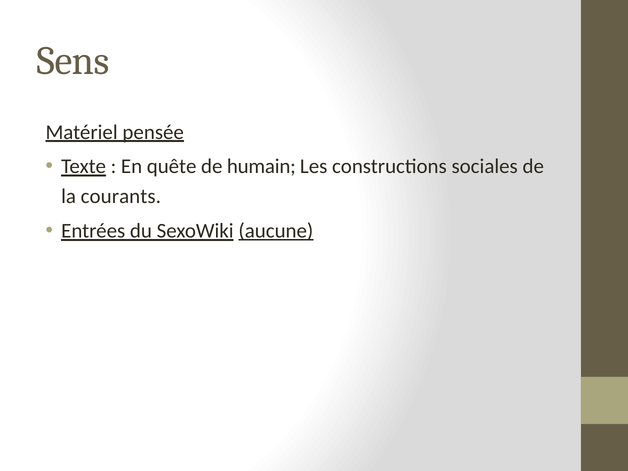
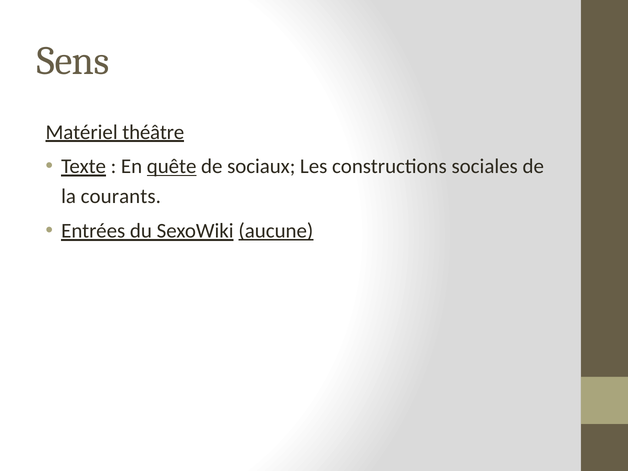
pensée: pensée -> théâtre
quête underline: none -> present
humain: humain -> sociaux
